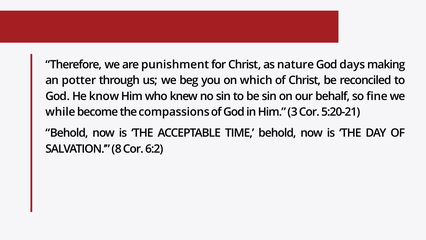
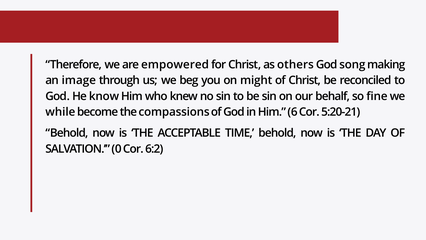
punishment: punishment -> empowered
nature: nature -> others
days: days -> song
potter: potter -> image
which: which -> might
3: 3 -> 6
8: 8 -> 0
